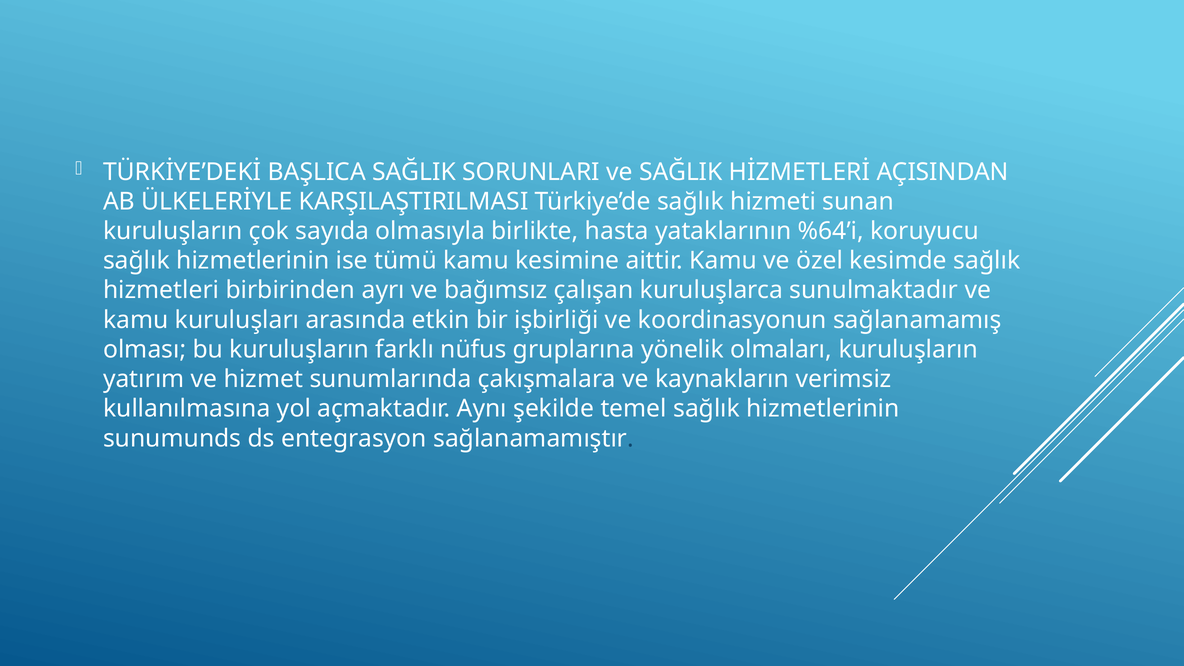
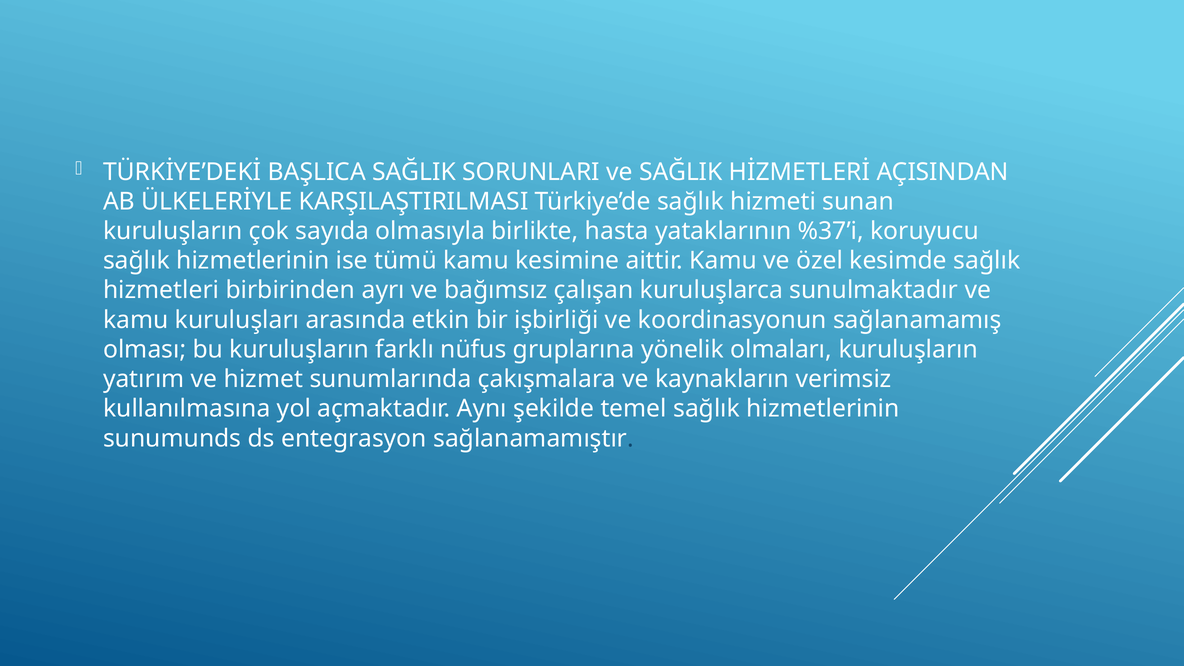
%64’i: %64’i -> %37’i
